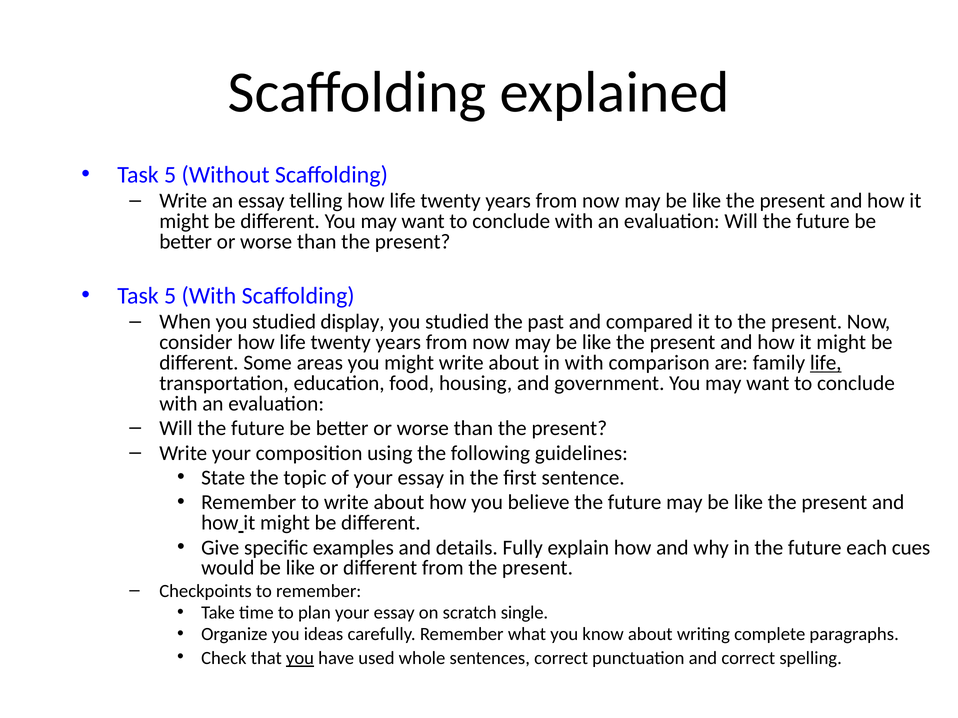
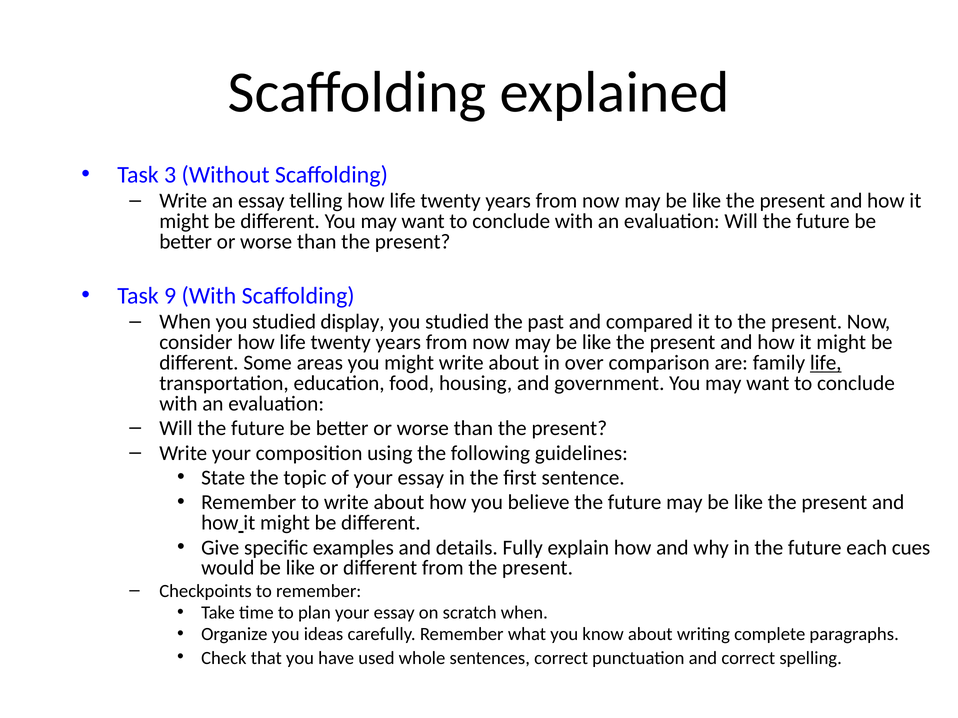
5 at (170, 175): 5 -> 3
5 at (170, 296): 5 -> 9
in with: with -> over
scratch single: single -> when
you at (300, 659) underline: present -> none
